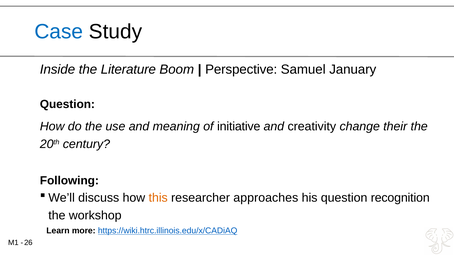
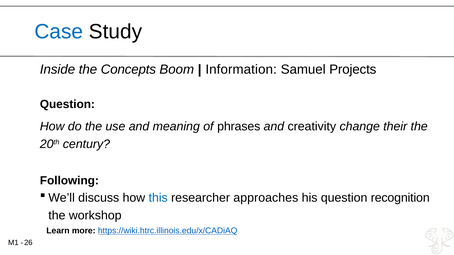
Literature: Literature -> Concepts
Perspective: Perspective -> Information
January: January -> Projects
initiative: initiative -> phrases
this colour: orange -> blue
